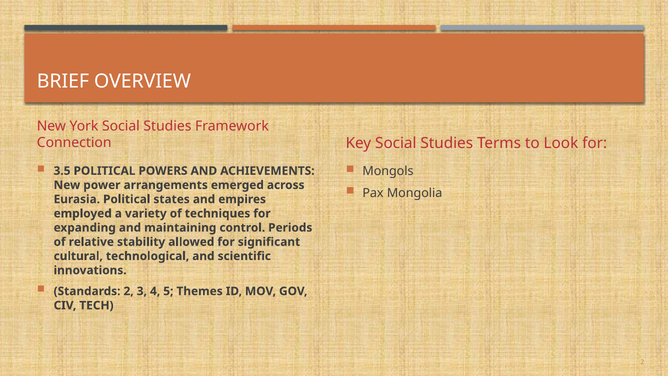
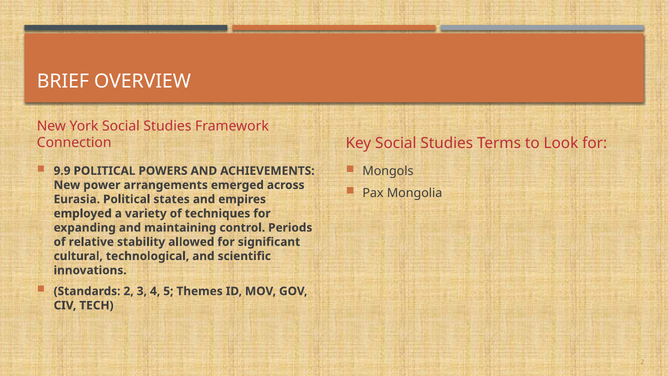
3.5: 3.5 -> 9.9
